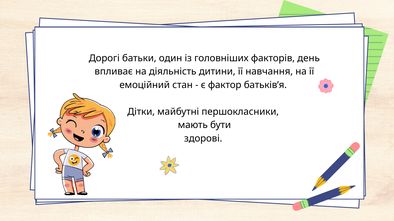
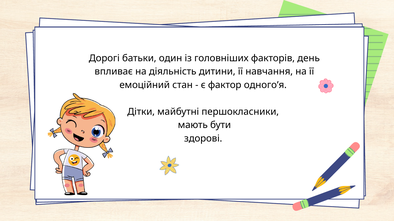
батьків’я: батьків’я -> одного’я
